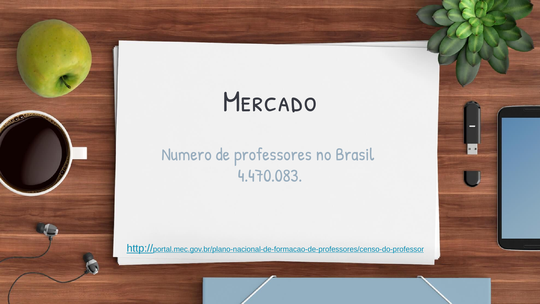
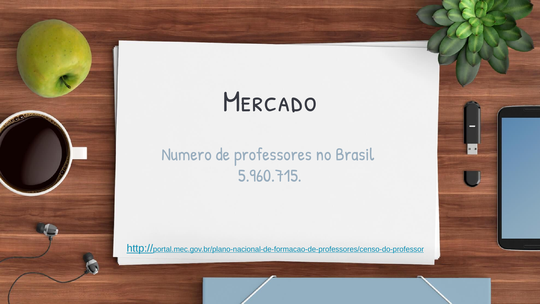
4.470.083: 4.470.083 -> 5.960.715
